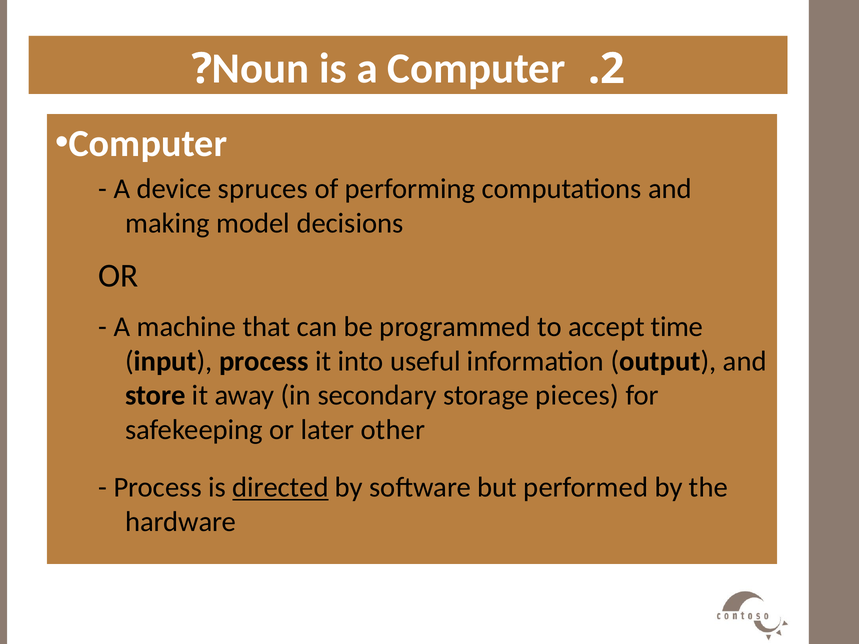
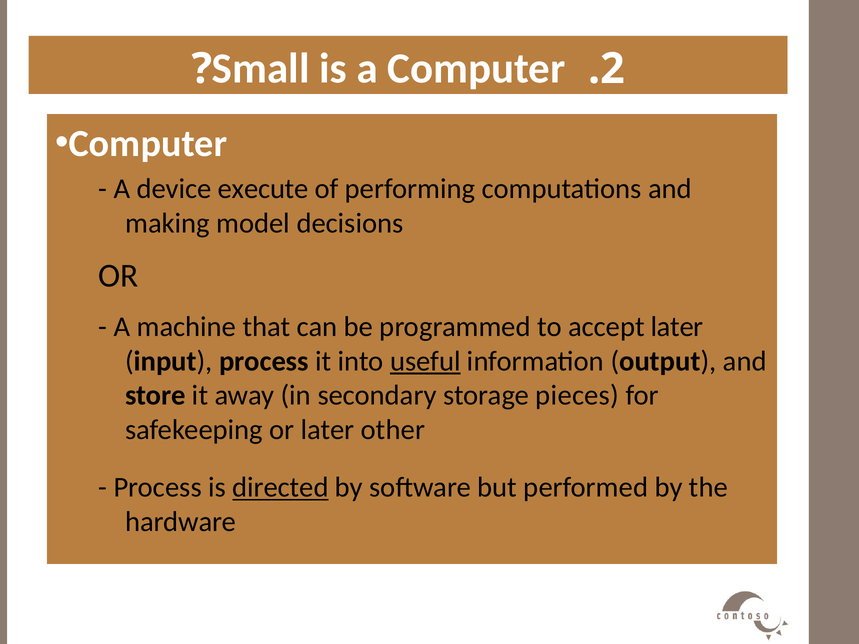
Noun: Noun -> Small
spruces: spruces -> execute
accept time: time -> later
useful underline: none -> present
